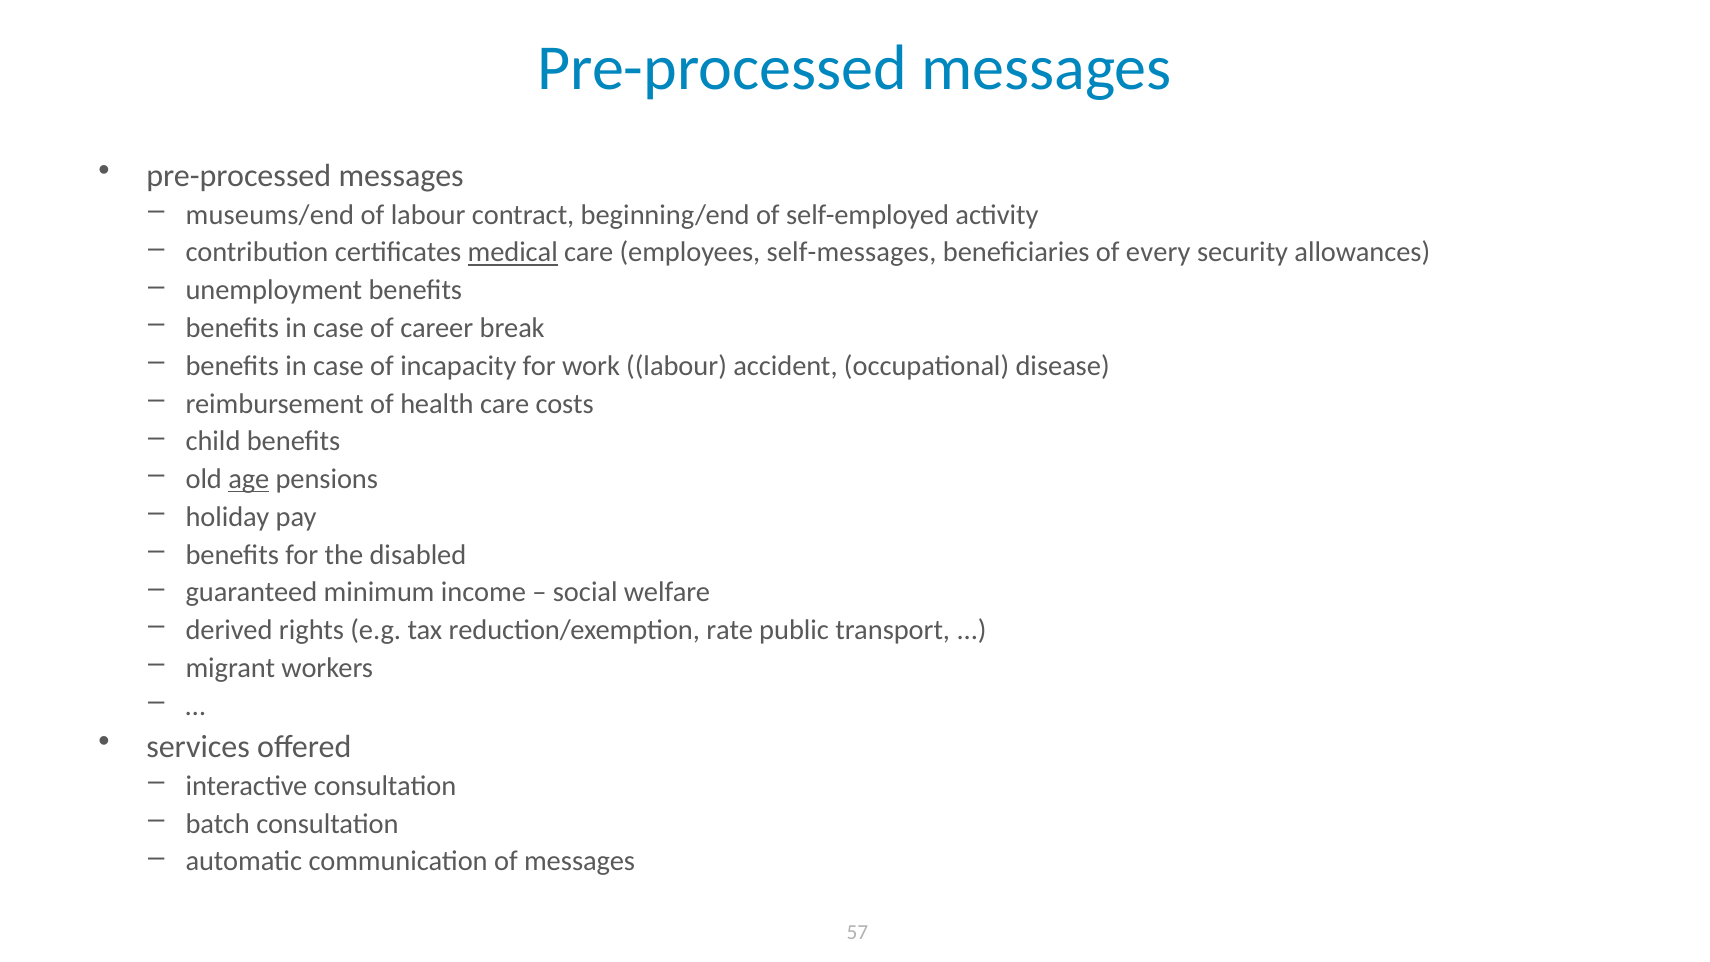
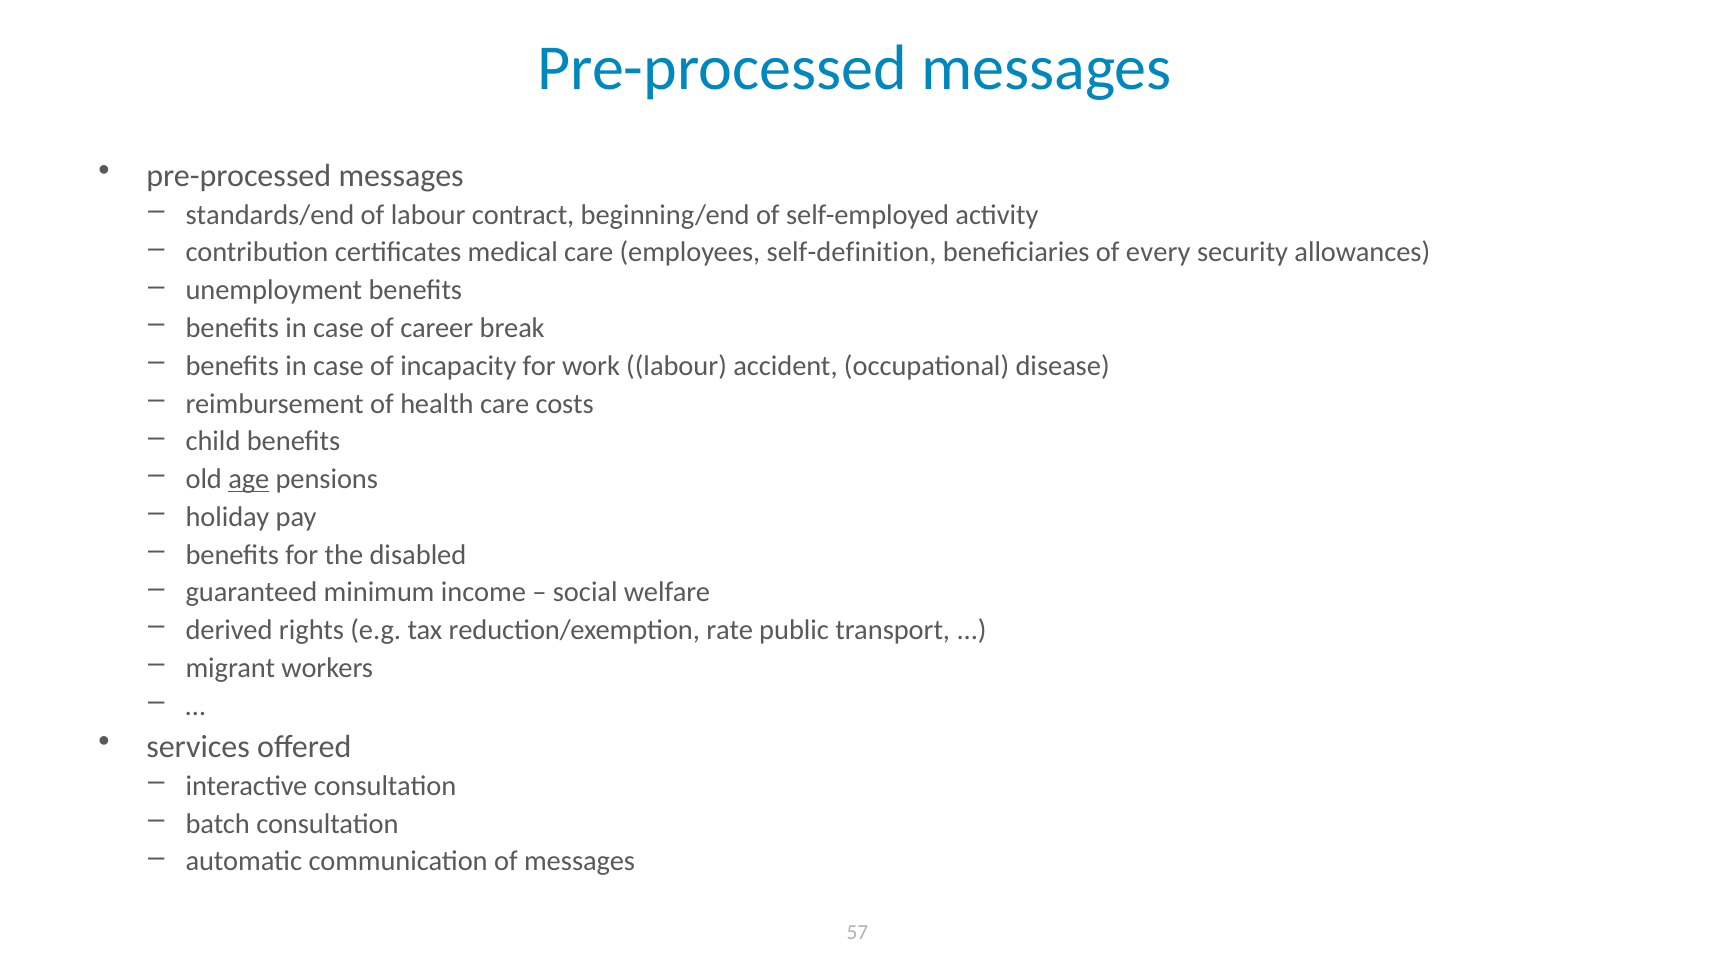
museums/end: museums/end -> standards/end
medical underline: present -> none
self-messages: self-messages -> self-definition
